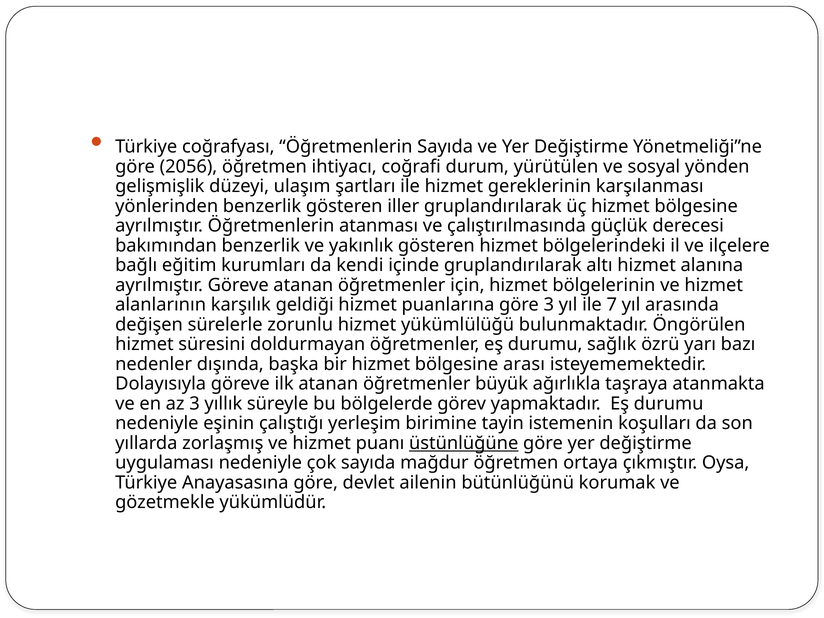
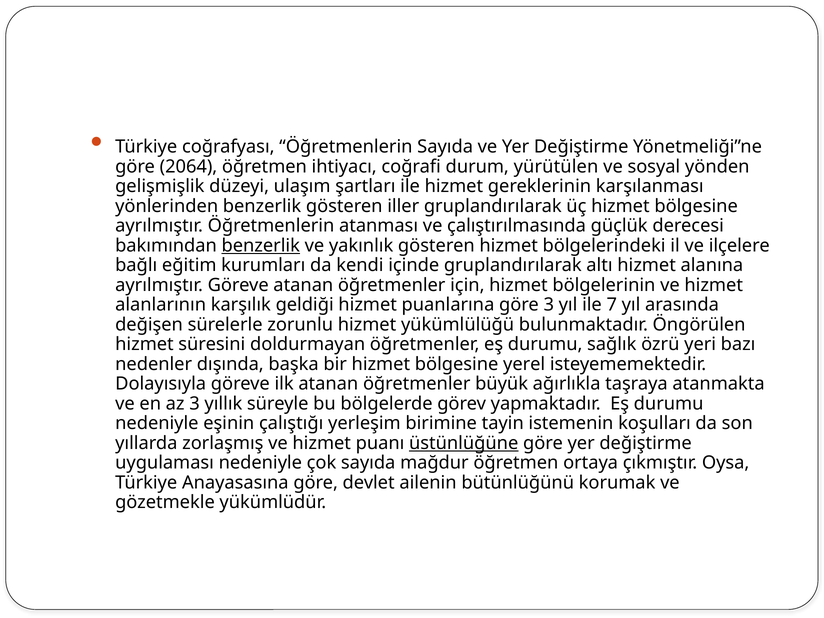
2056: 2056 -> 2064
benzerlik at (261, 246) underline: none -> present
yarı: yarı -> yeri
arası: arası -> yerel
